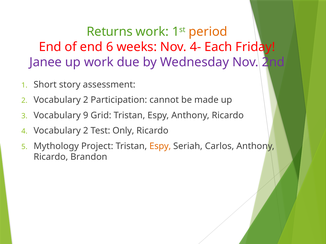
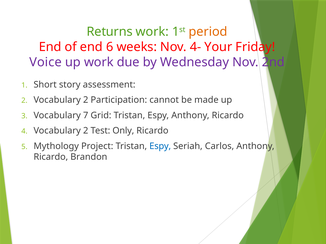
Each: Each -> Your
Janee: Janee -> Voice
9: 9 -> 7
Espy at (160, 146) colour: orange -> blue
